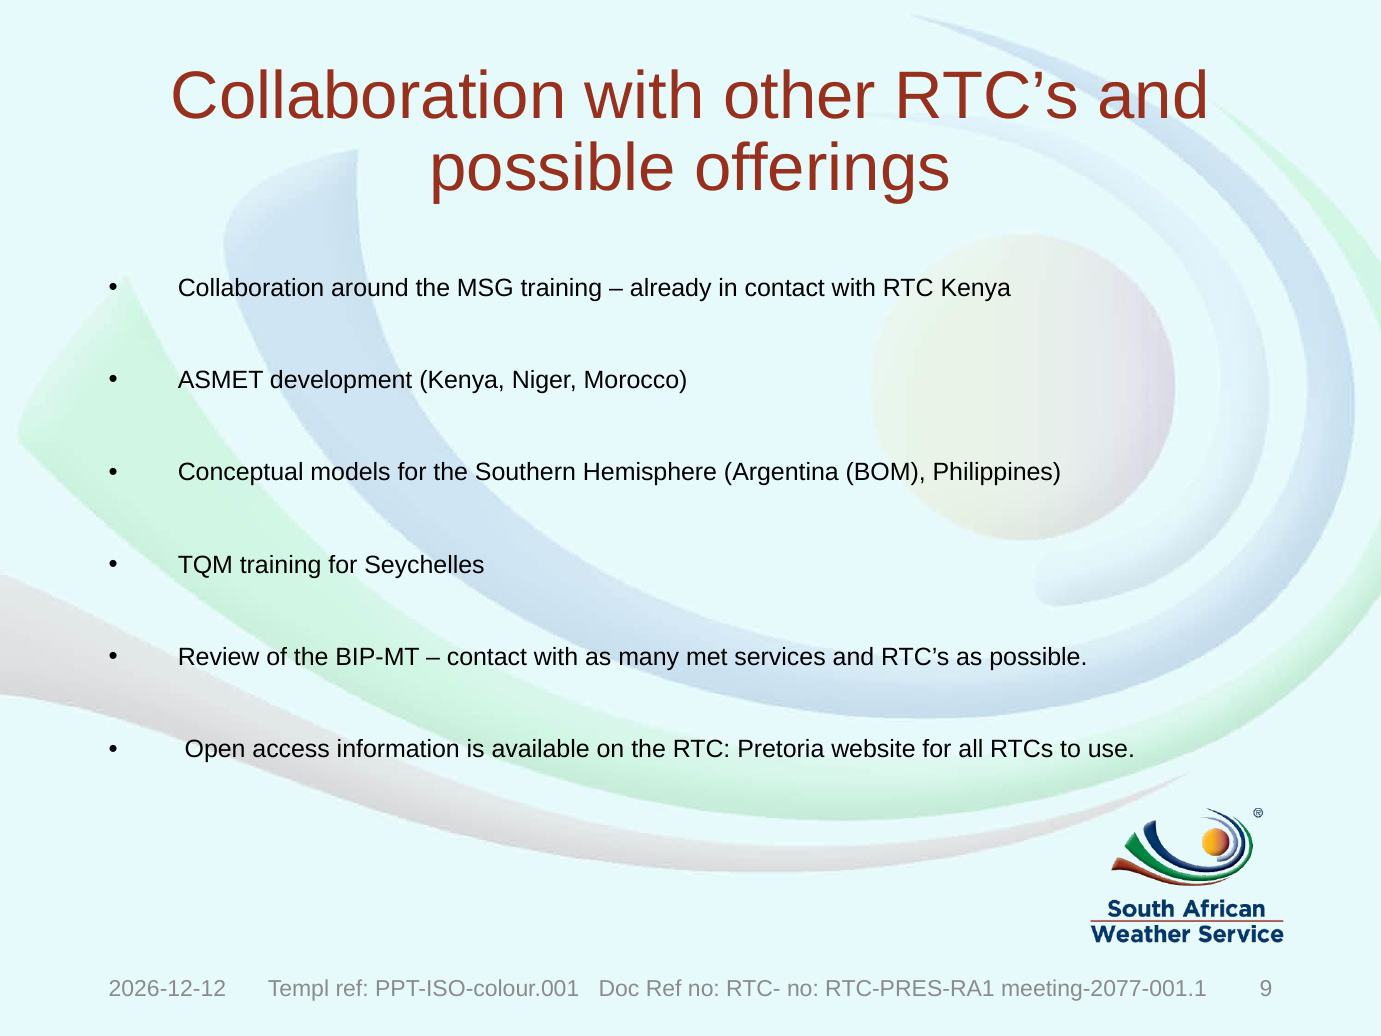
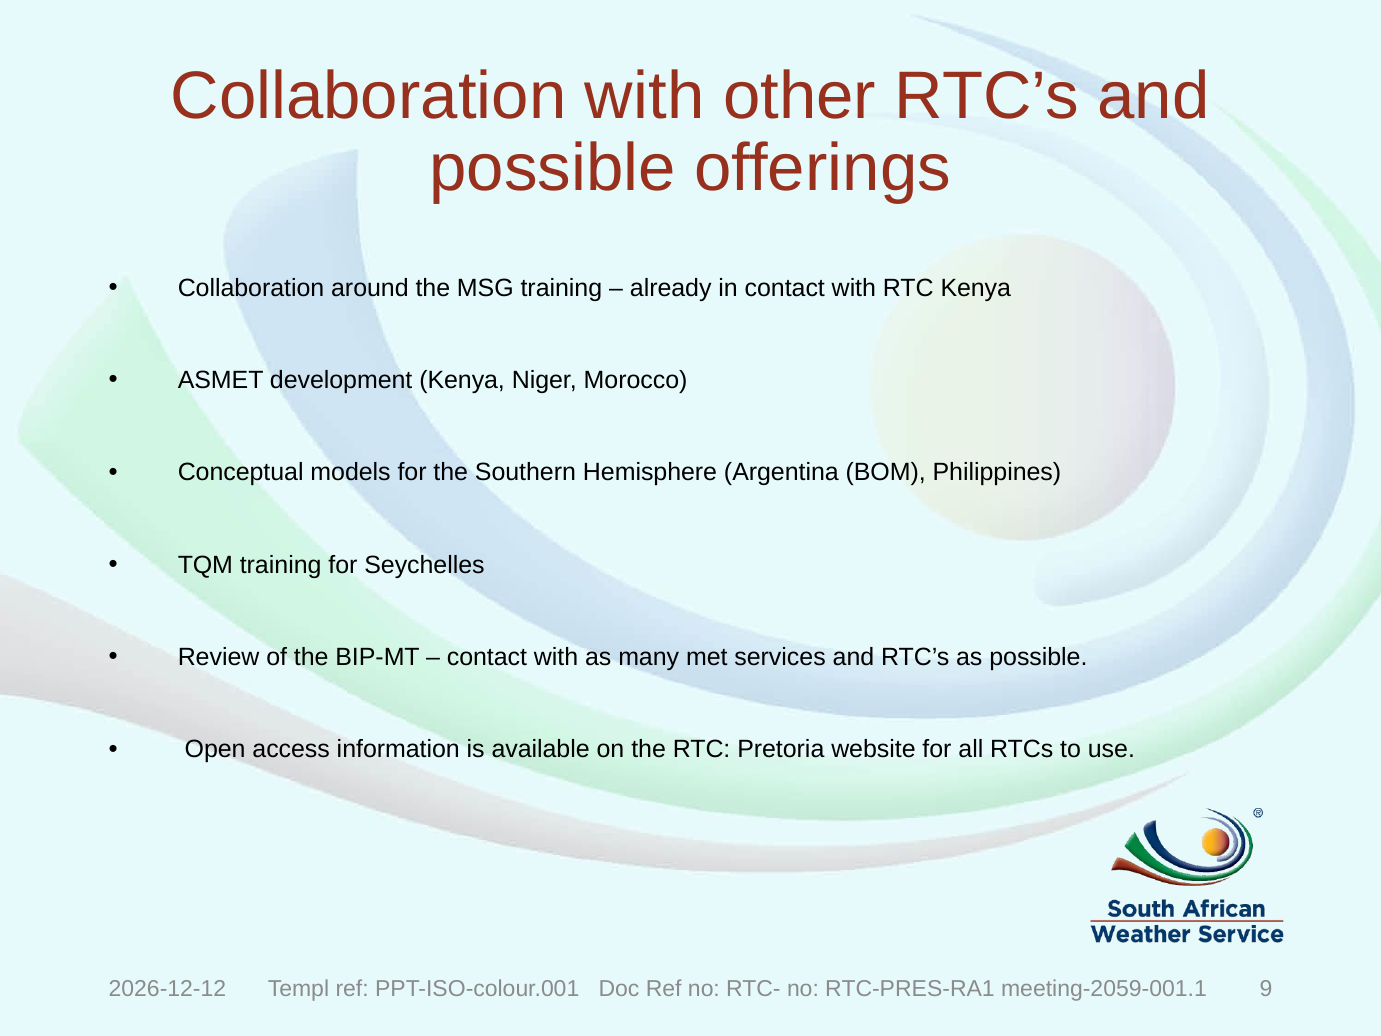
meeting-2077-001.1: meeting-2077-001.1 -> meeting-2059-001.1
